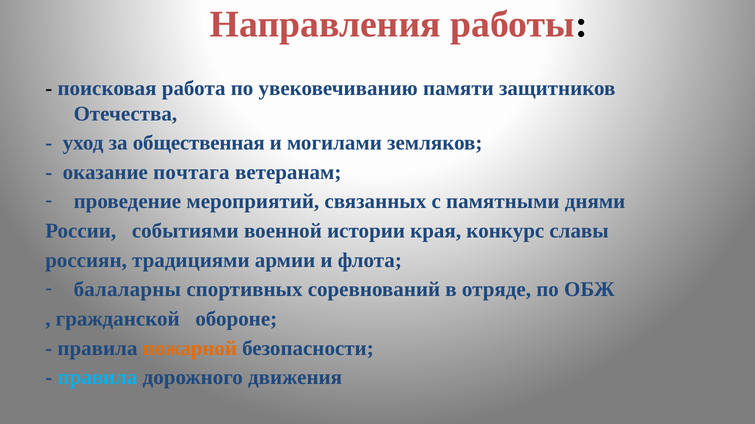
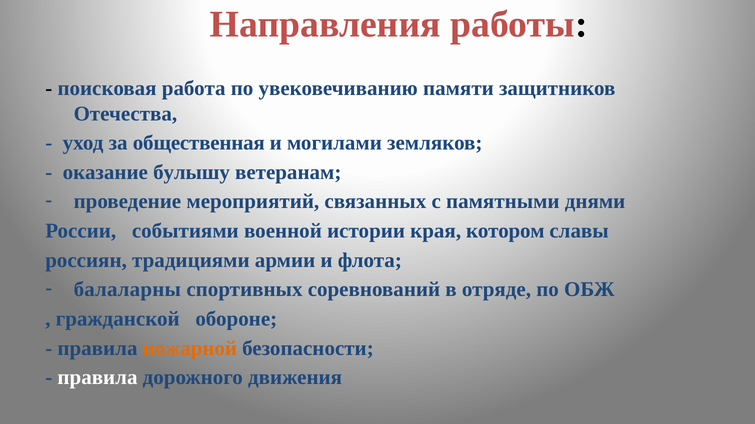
почтага: почтага -> булышу
конкурс: конкурс -> котором
правила at (97, 378) colour: light blue -> white
